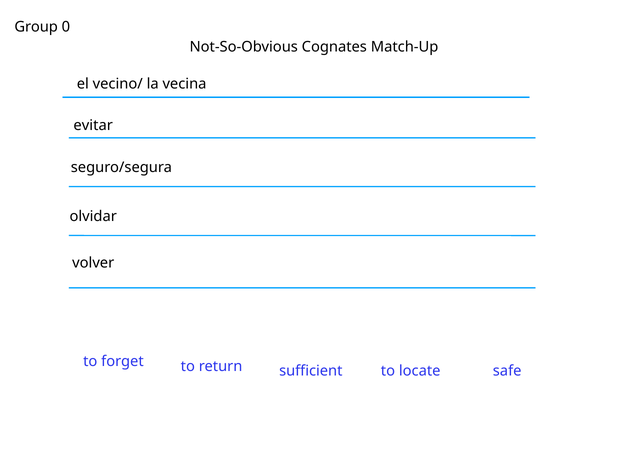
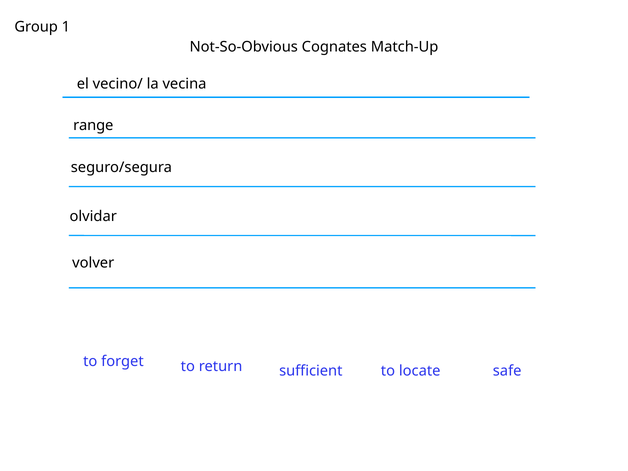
0: 0 -> 1
evitar: evitar -> range
